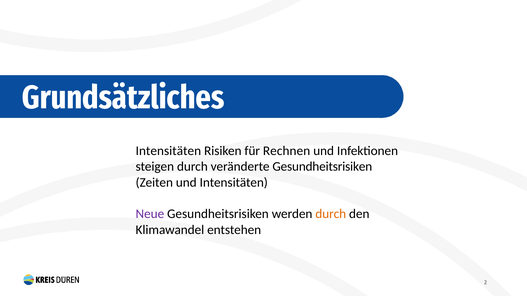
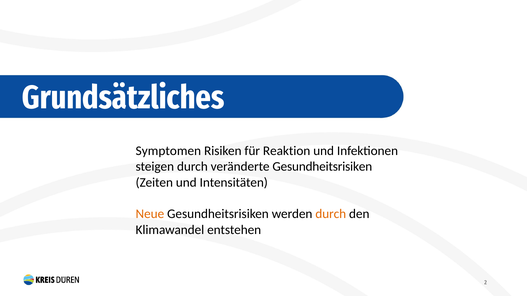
Intensitäten at (168, 151): Intensitäten -> Symptomen
Rechnen: Rechnen -> Reaktion
Neue colour: purple -> orange
